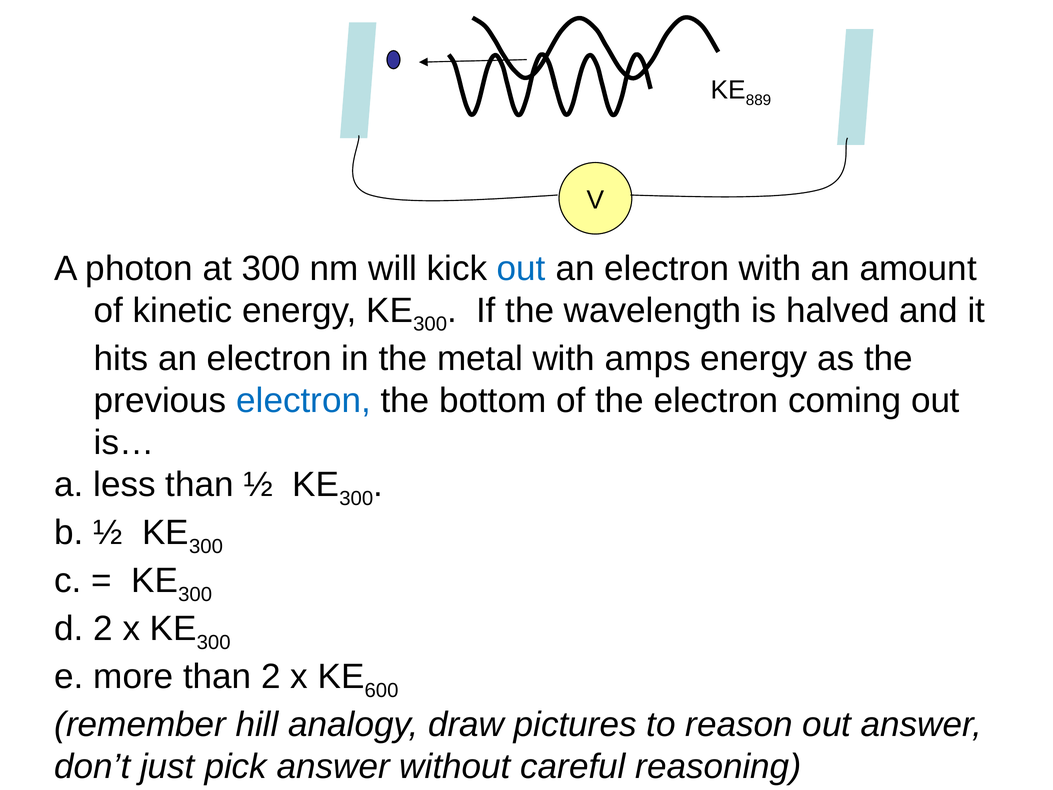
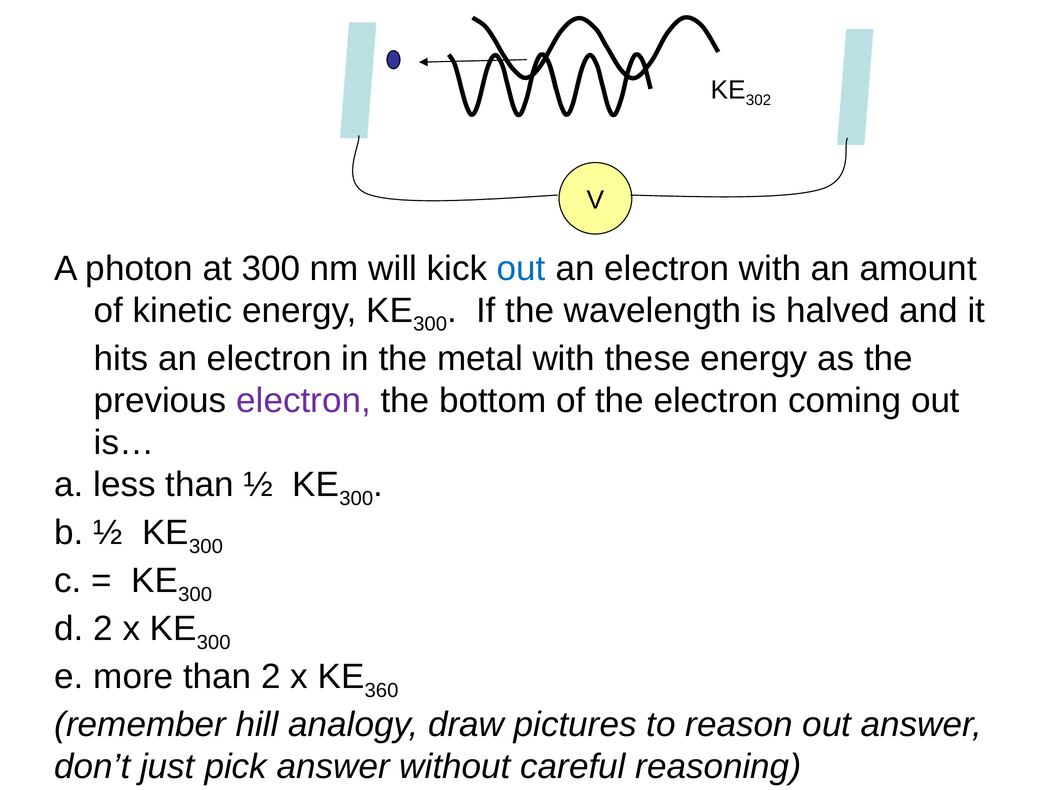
889: 889 -> 302
amps: amps -> these
electron at (304, 400) colour: blue -> purple
600: 600 -> 360
